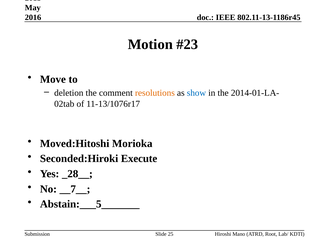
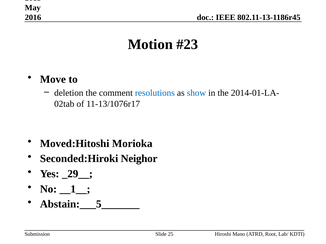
resolutions colour: orange -> blue
Execute: Execute -> Neighor
_28__: _28__ -> _29__
__7__: __7__ -> __1__
